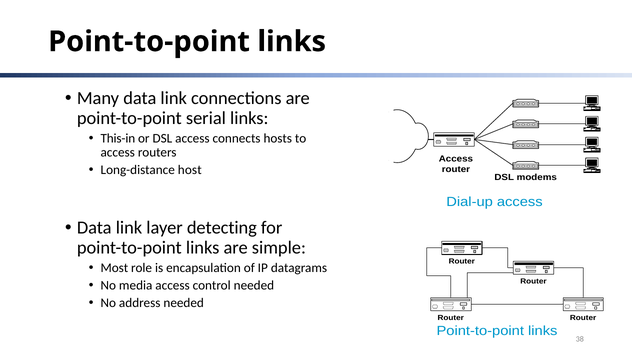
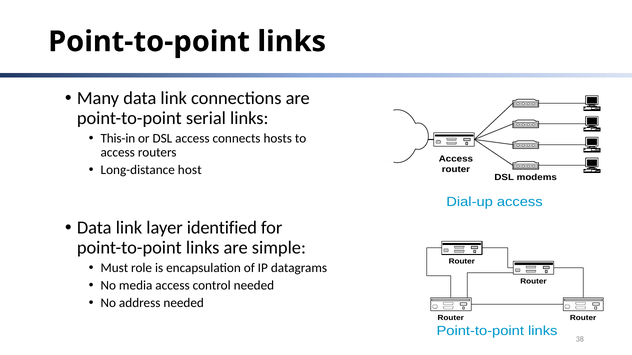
detecting: detecting -> identified
Most: Most -> Must
